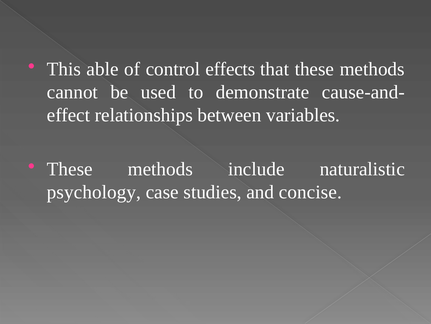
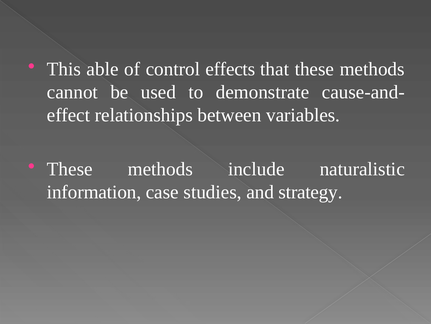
psychology: psychology -> information
concise: concise -> strategy
